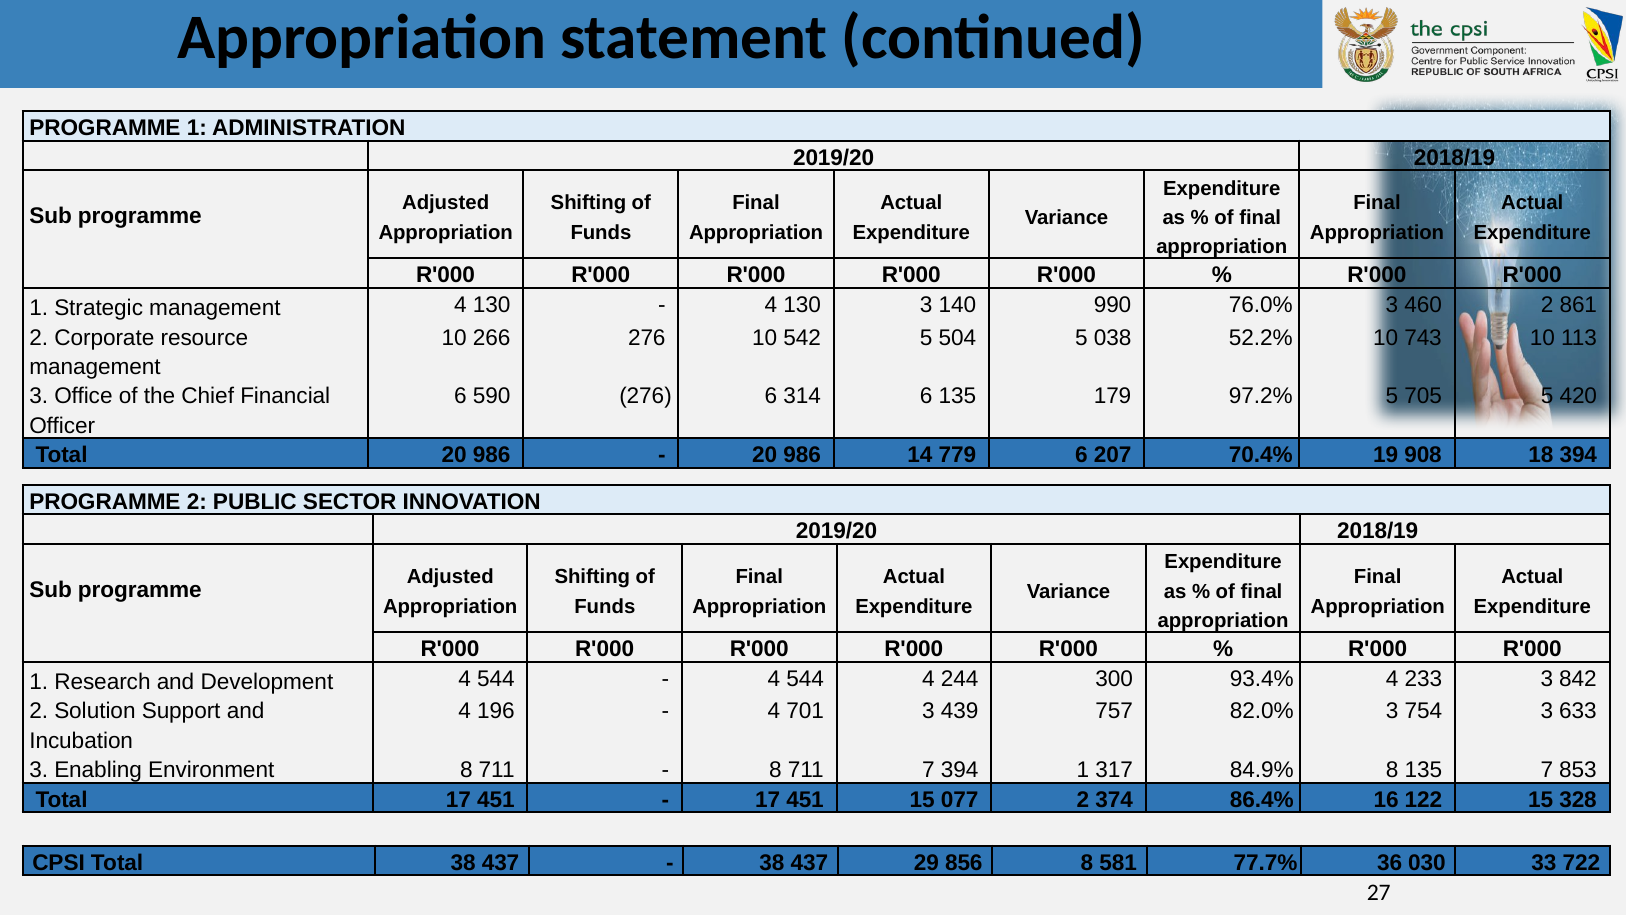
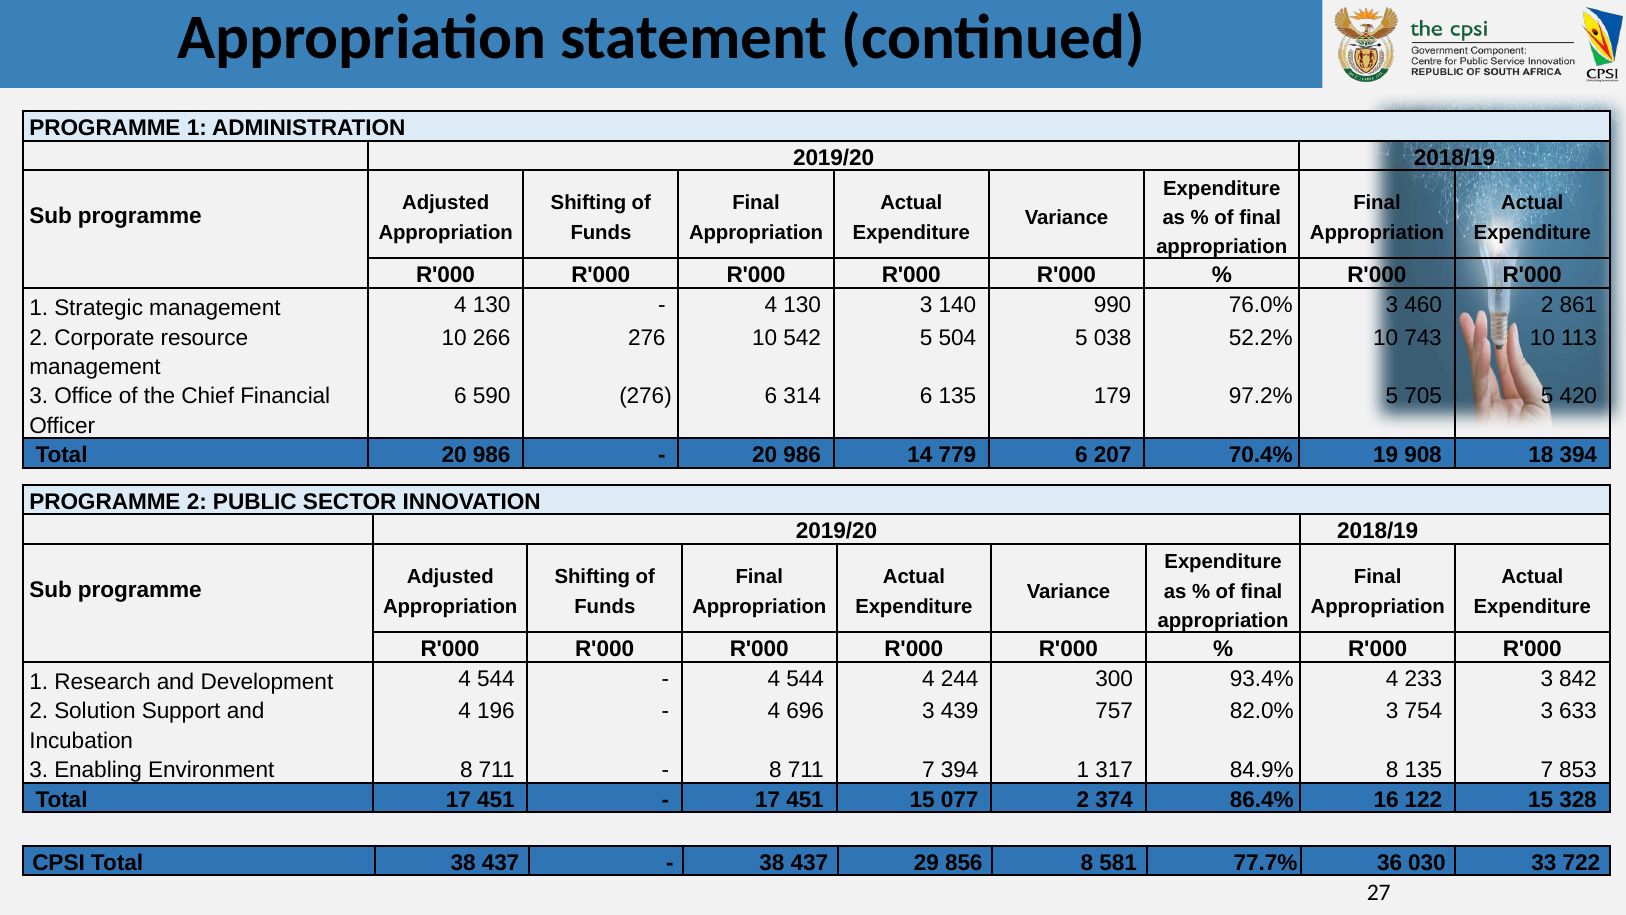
701: 701 -> 696
